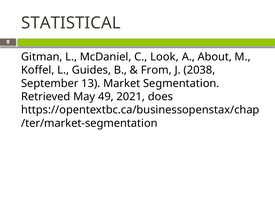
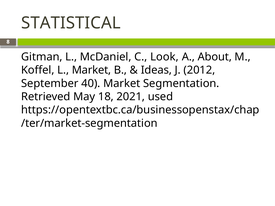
L Guides: Guides -> Market
From: From -> Ideas
2038: 2038 -> 2012
13: 13 -> 40
49: 49 -> 18
does: does -> used
